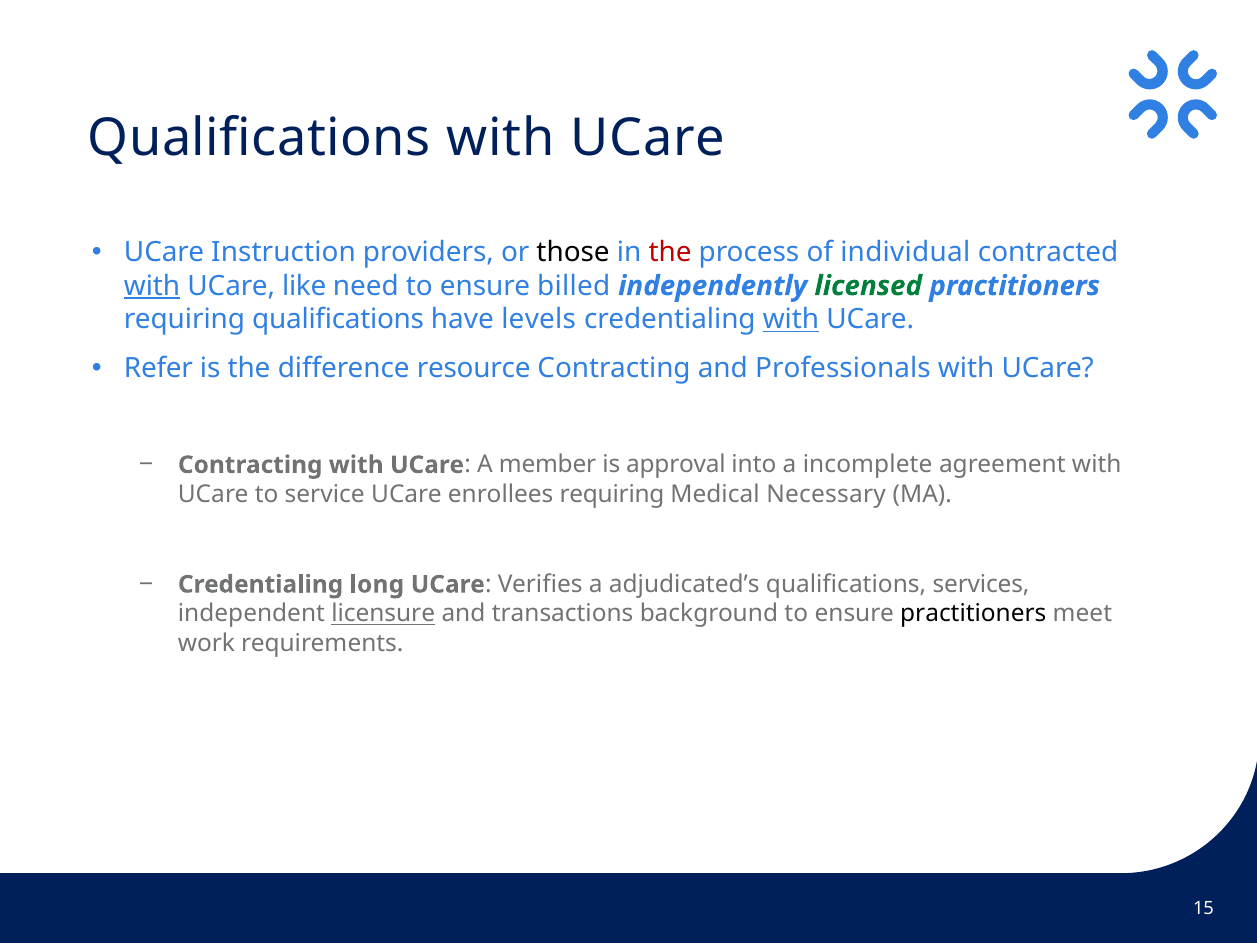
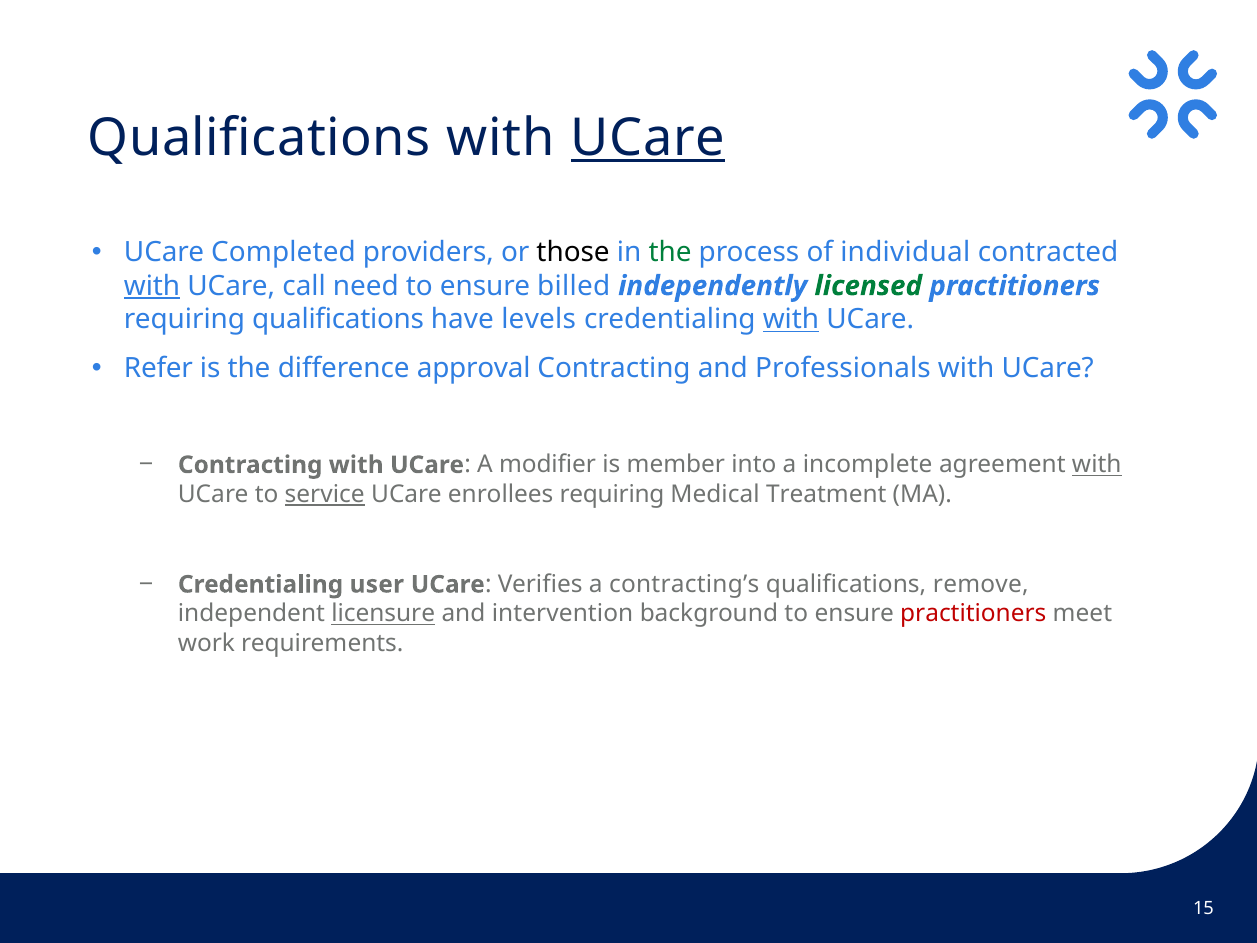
UCare at (648, 138) underline: none -> present
Instruction: Instruction -> Completed
the at (670, 252) colour: red -> green
like: like -> call
resource: resource -> approval
member: member -> modifier
approval: approval -> member
with at (1097, 465) underline: none -> present
service underline: none -> present
Necessary: Necessary -> Treatment
long: long -> user
adjudicated’s: adjudicated’s -> contracting’s
services: services -> remove
transactions: transactions -> intervention
practitioners at (973, 614) colour: black -> red
